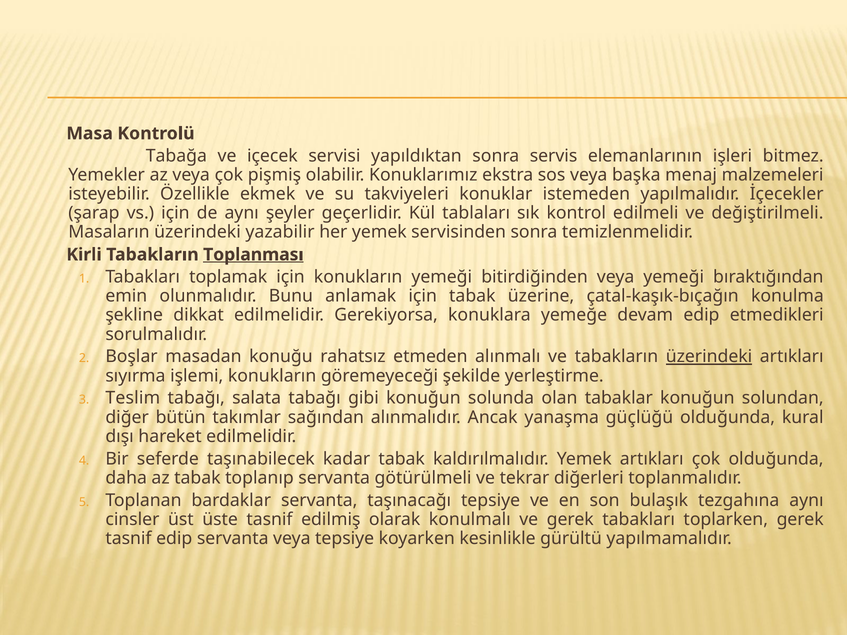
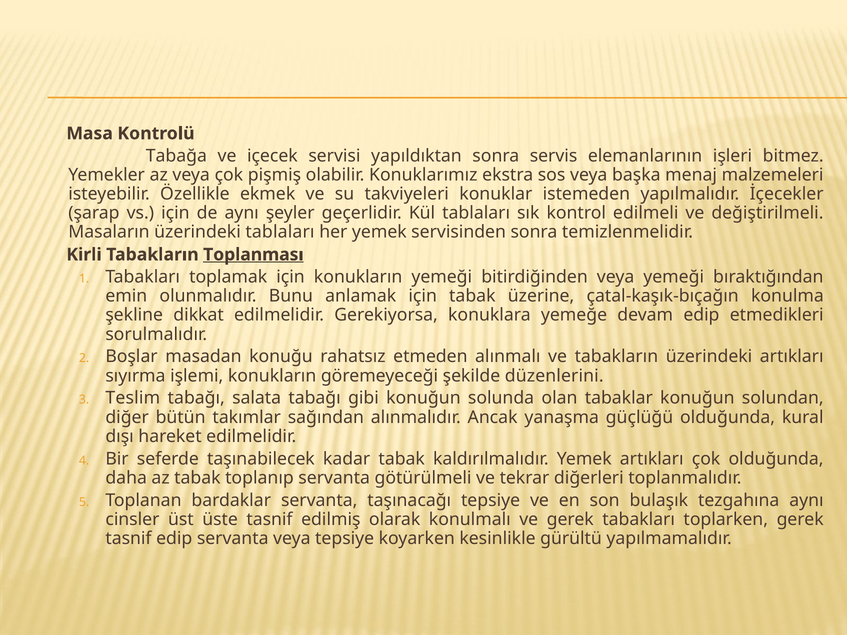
üzerindeki yazabilir: yazabilir -> tablaları
üzerindeki at (709, 357) underline: present -> none
yerleştirme: yerleştirme -> düzenlerini
